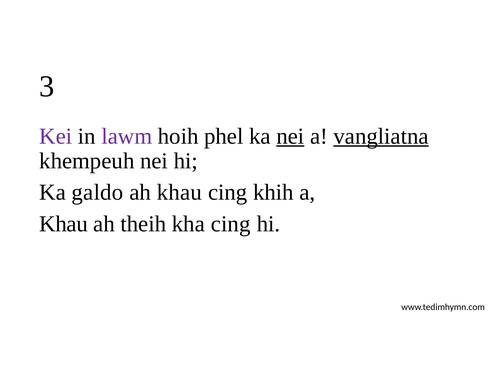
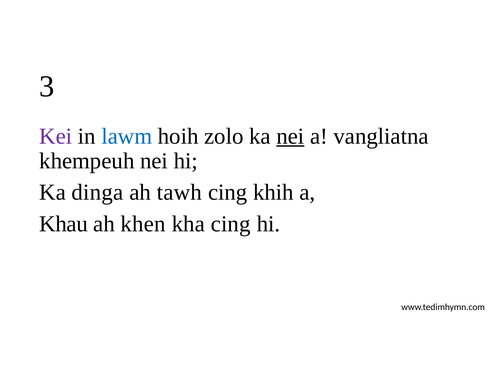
lawm colour: purple -> blue
phel: phel -> zolo
vangliatna underline: present -> none
galdo: galdo -> dinga
ah khau: khau -> tawh
theih: theih -> khen
